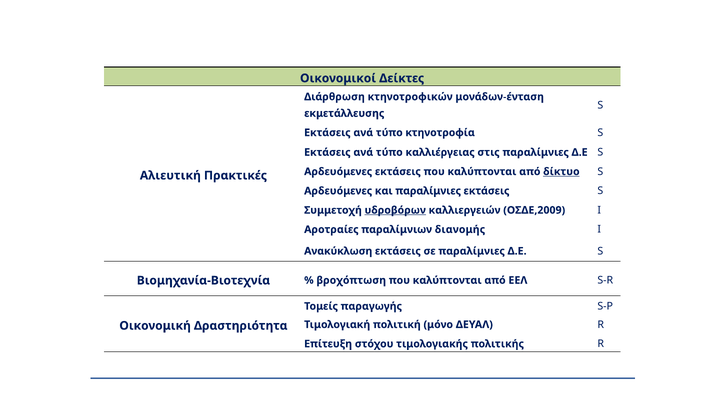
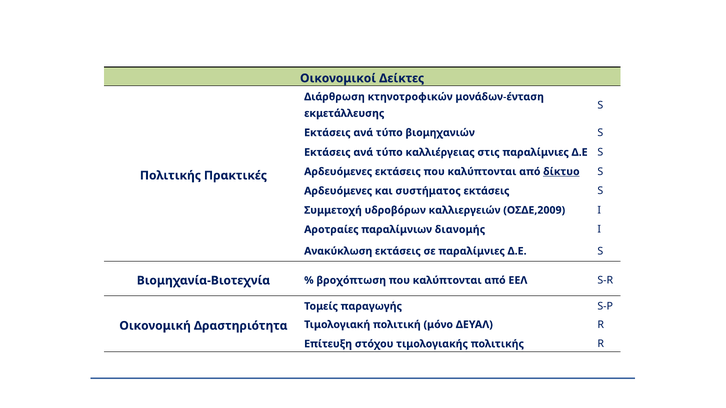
κτηνοτροφία: κτηνοτροφία -> βιομηχανιών
Αλιευτική at (170, 176): Αλιευτική -> Πολιτικής
και παραλίμνιες: παραλίμνιες -> συστήματος
υδροβόρων underline: present -> none
